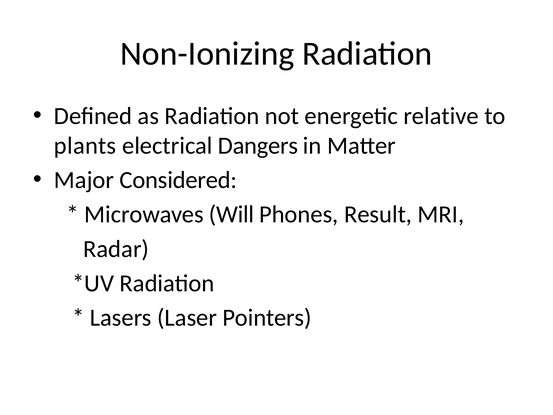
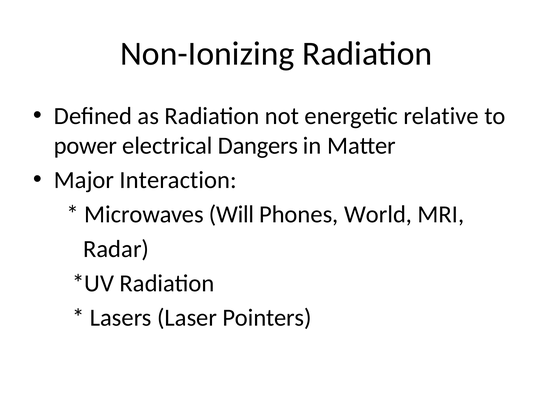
plants: plants -> power
Considered: Considered -> Interaction
Result: Result -> World
